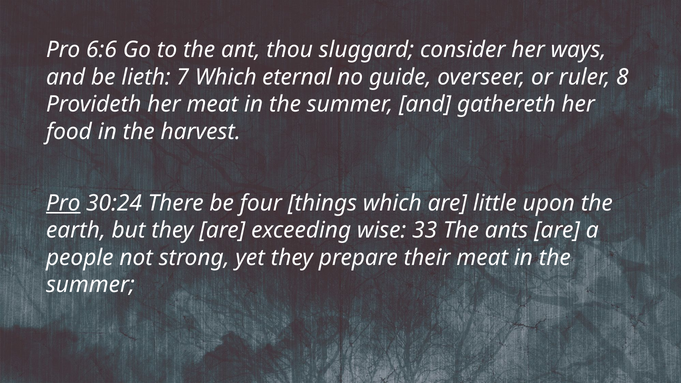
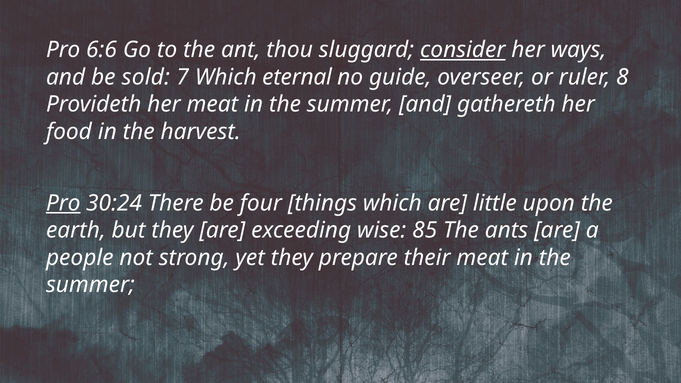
consider underline: none -> present
lieth: lieth -> sold
33: 33 -> 85
